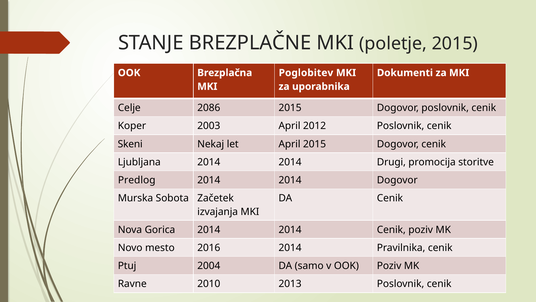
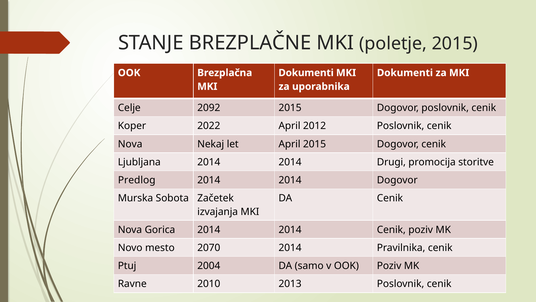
Poglobitev at (306, 73): Poglobitev -> Dokumenti
2086: 2086 -> 2092
2003: 2003 -> 2022
Skeni at (130, 144): Skeni -> Nova
2016: 2016 -> 2070
